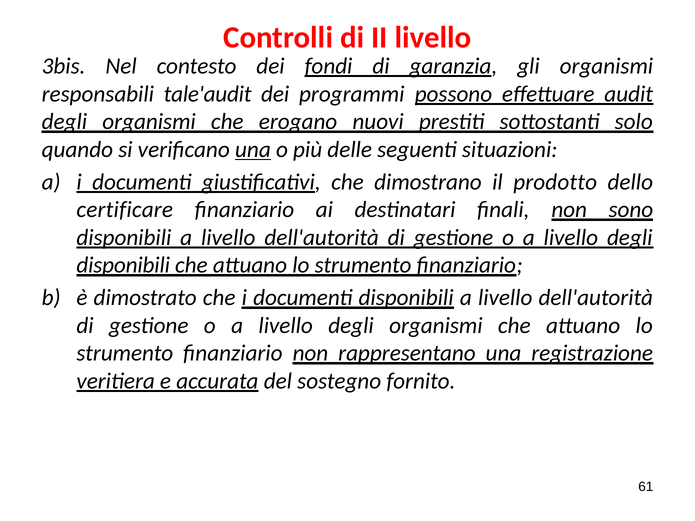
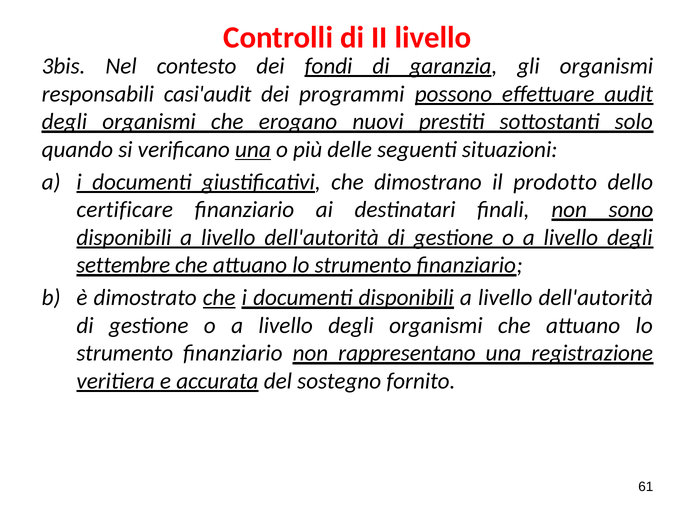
tale'audit: tale'audit -> casi'audit
disponibili at (123, 265): disponibili -> settembre
che at (219, 298) underline: none -> present
